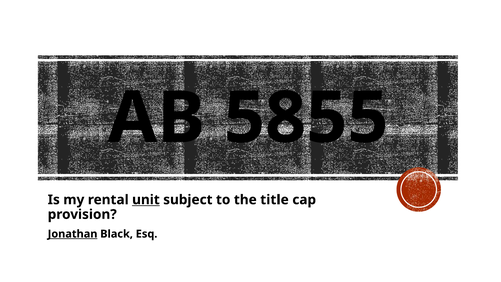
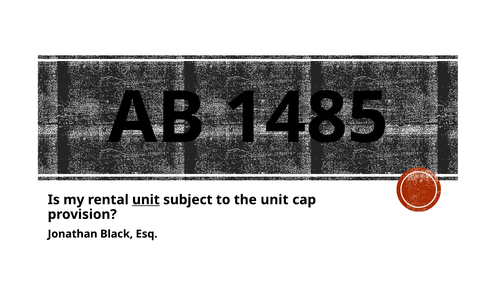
5855: 5855 -> 1485
the title: title -> unit
Jonathan underline: present -> none
